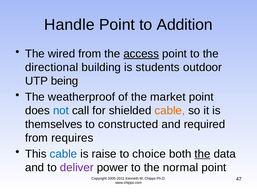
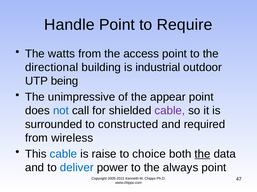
Addition: Addition -> Require
wired: wired -> watts
access underline: present -> none
students: students -> industrial
weatherproof: weatherproof -> unimpressive
market: market -> appear
cable at (170, 111) colour: orange -> purple
themselves: themselves -> surrounded
requires: requires -> wireless
deliver colour: purple -> blue
normal: normal -> always
